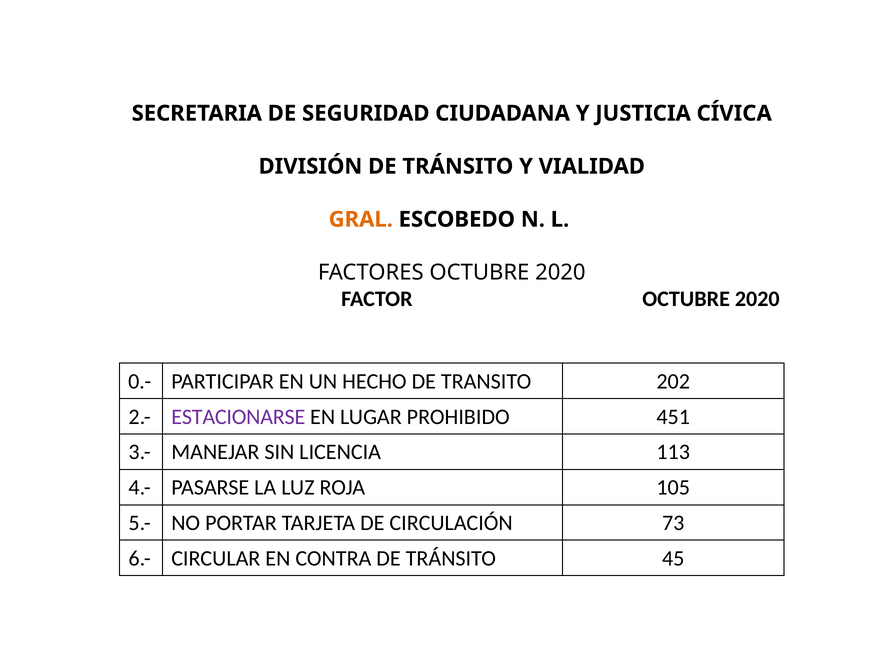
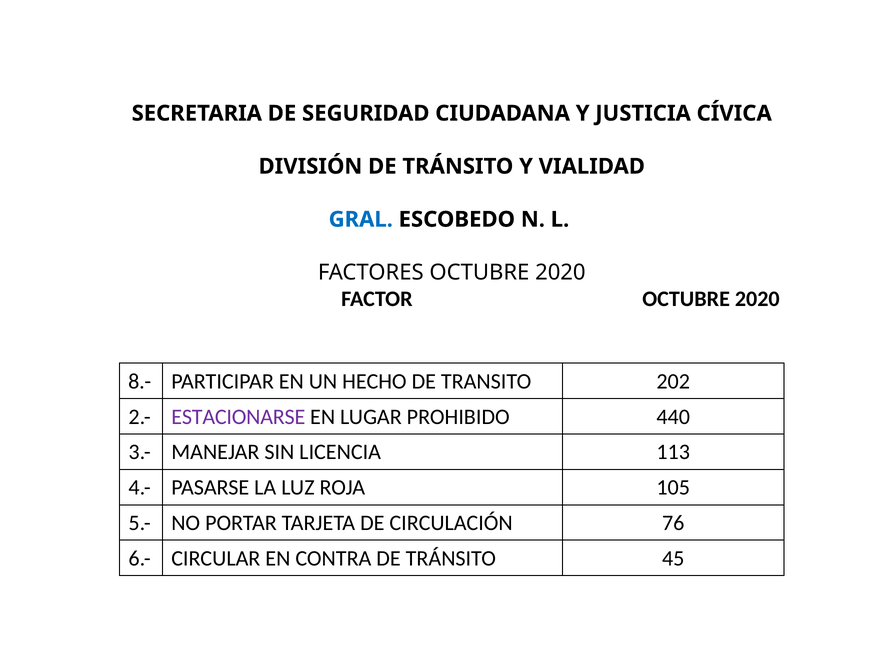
GRAL colour: orange -> blue
0.-: 0.- -> 8.-
451: 451 -> 440
73: 73 -> 76
